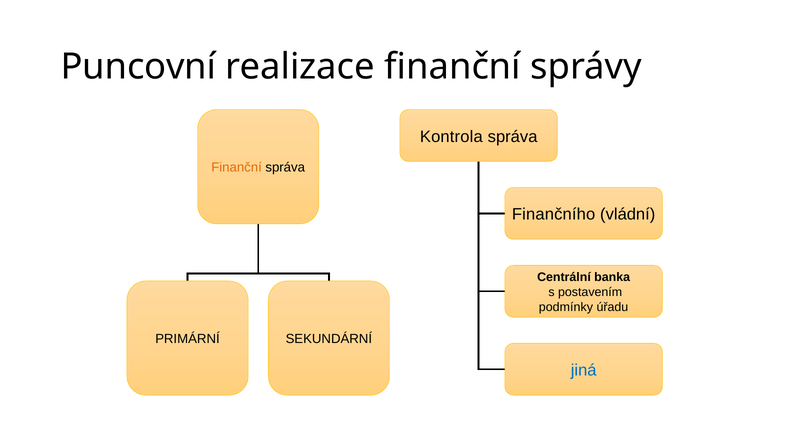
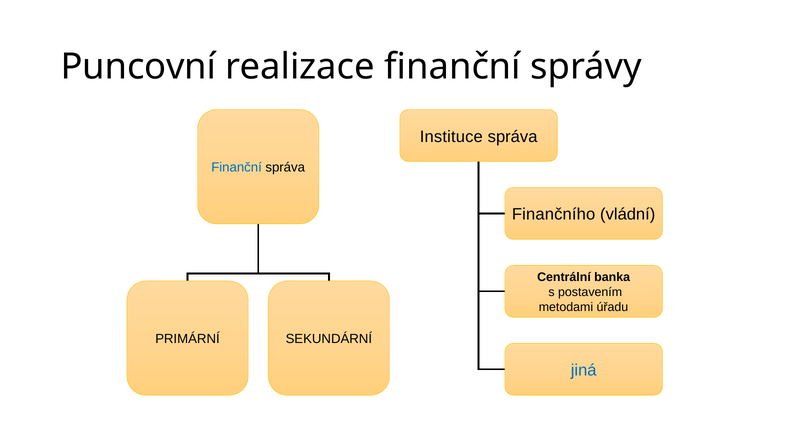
Kontrola: Kontrola -> Instituce
Finanční at (237, 168) colour: orange -> blue
podmínky: podmínky -> metodami
